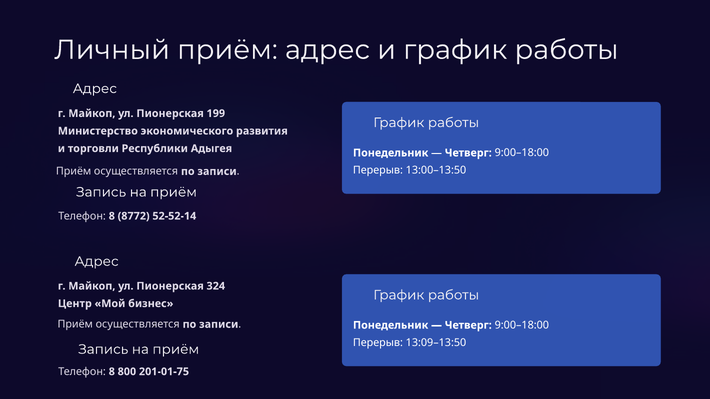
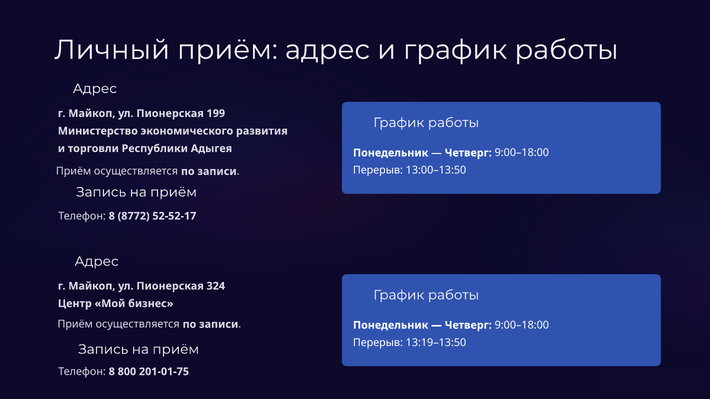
52-52-14: 52-52-14 -> 52-52-17
13:09–13:50: 13:09–13:50 -> 13:19–13:50
